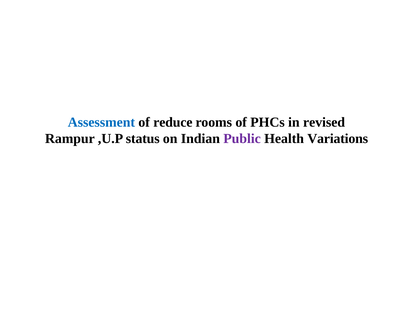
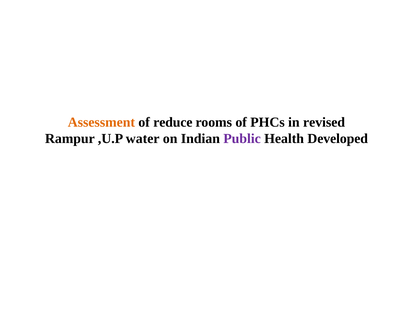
Assessment colour: blue -> orange
status: status -> water
Variations: Variations -> Developed
